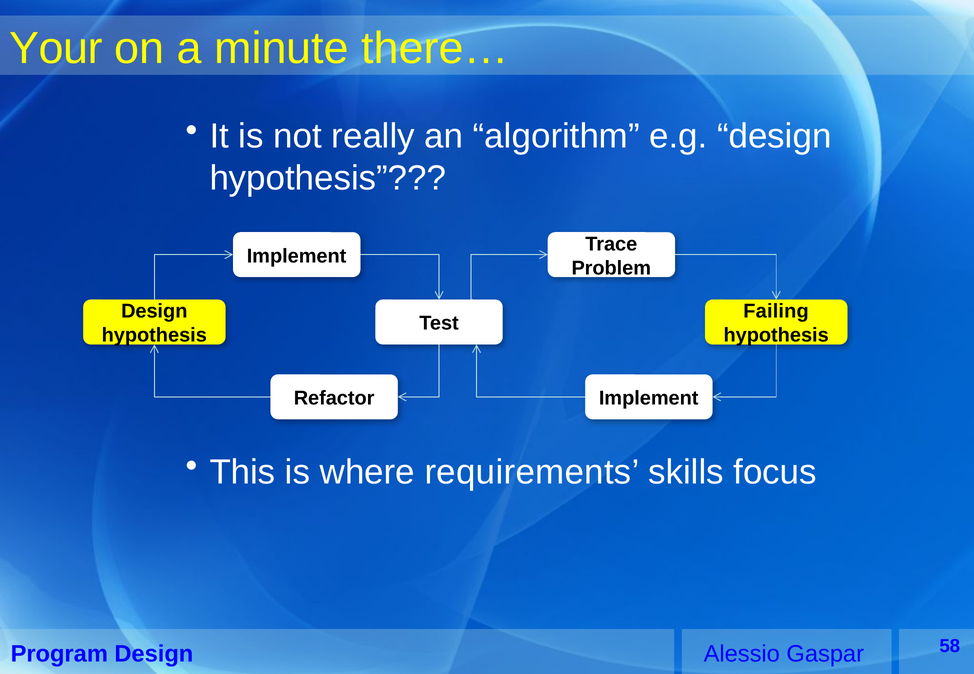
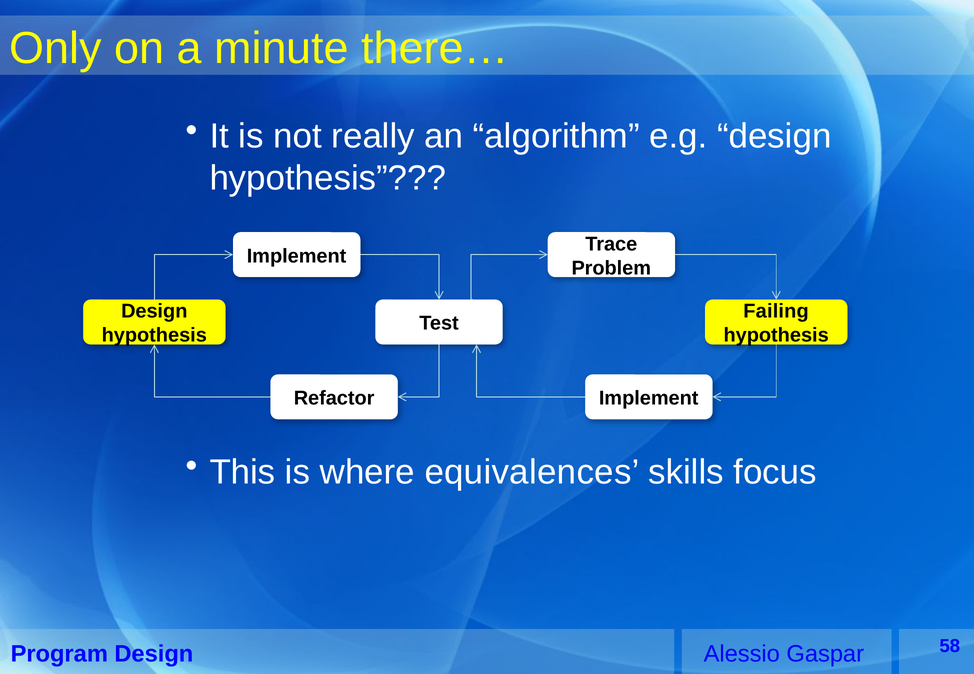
Your: Your -> Only
requirements: requirements -> equivalences
